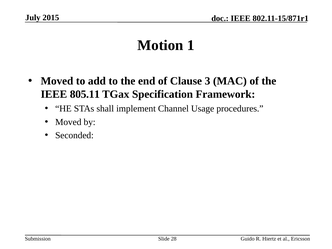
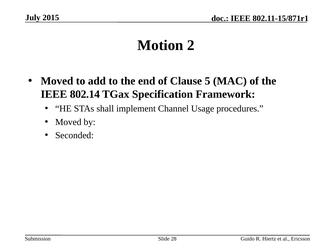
1: 1 -> 2
3: 3 -> 5
805.11: 805.11 -> 802.14
